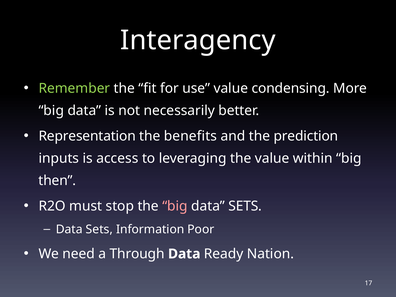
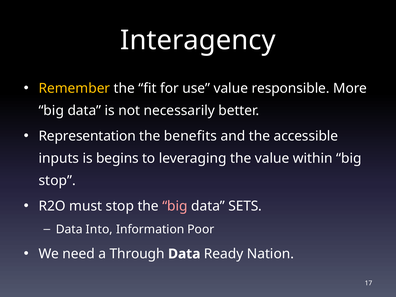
Remember colour: light green -> yellow
condensing: condensing -> responsible
prediction: prediction -> accessible
access: access -> begins
then at (57, 181): then -> stop
Sets at (99, 229): Sets -> Into
